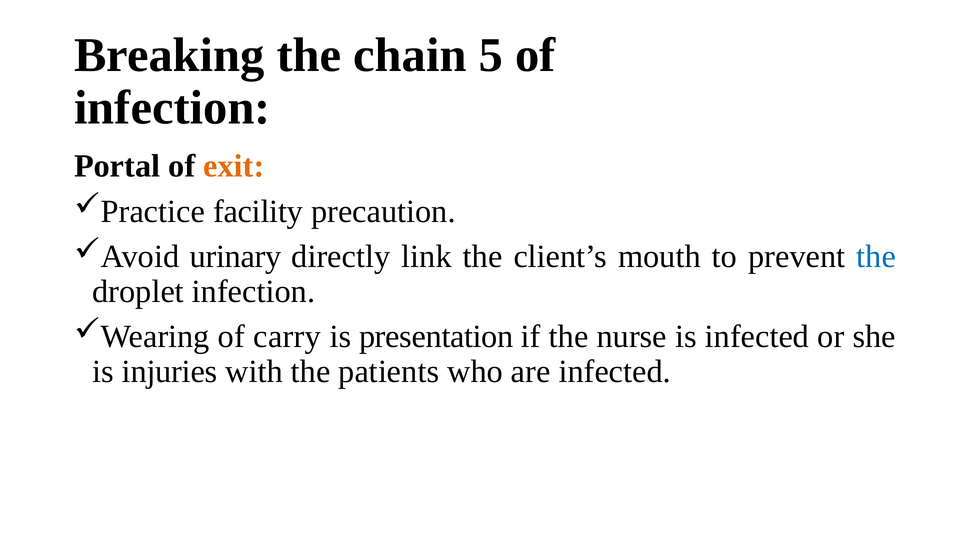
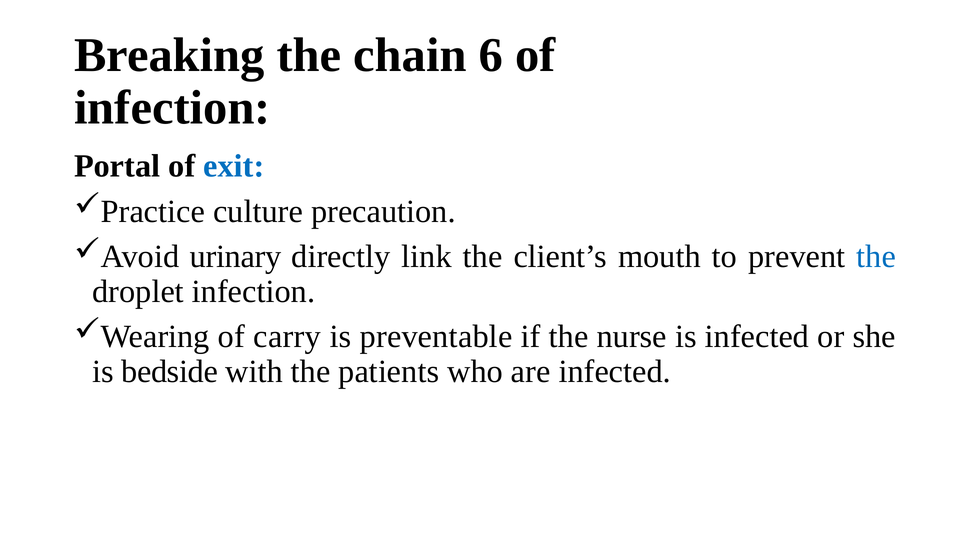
5: 5 -> 6
exit colour: orange -> blue
facility: facility -> culture
presentation: presentation -> preventable
injuries: injuries -> bedside
